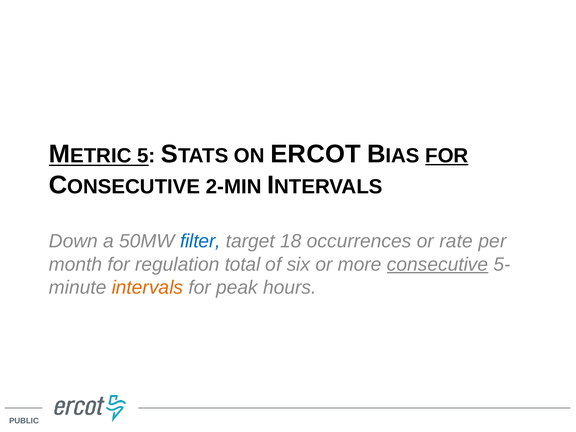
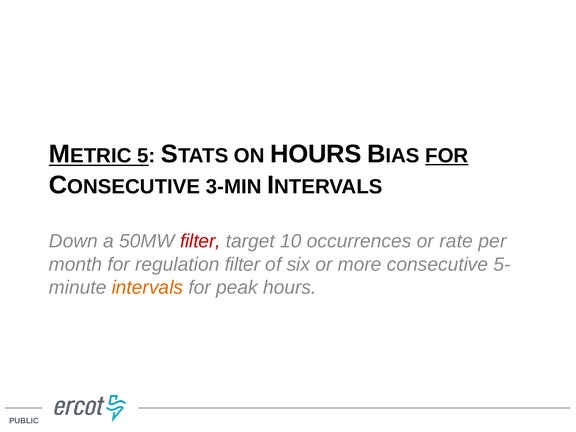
ON ERCOT: ERCOT -> HOURS
2-MIN: 2-MIN -> 3-MIN
filter at (200, 241) colour: blue -> red
18: 18 -> 10
regulation total: total -> filter
consecutive underline: present -> none
